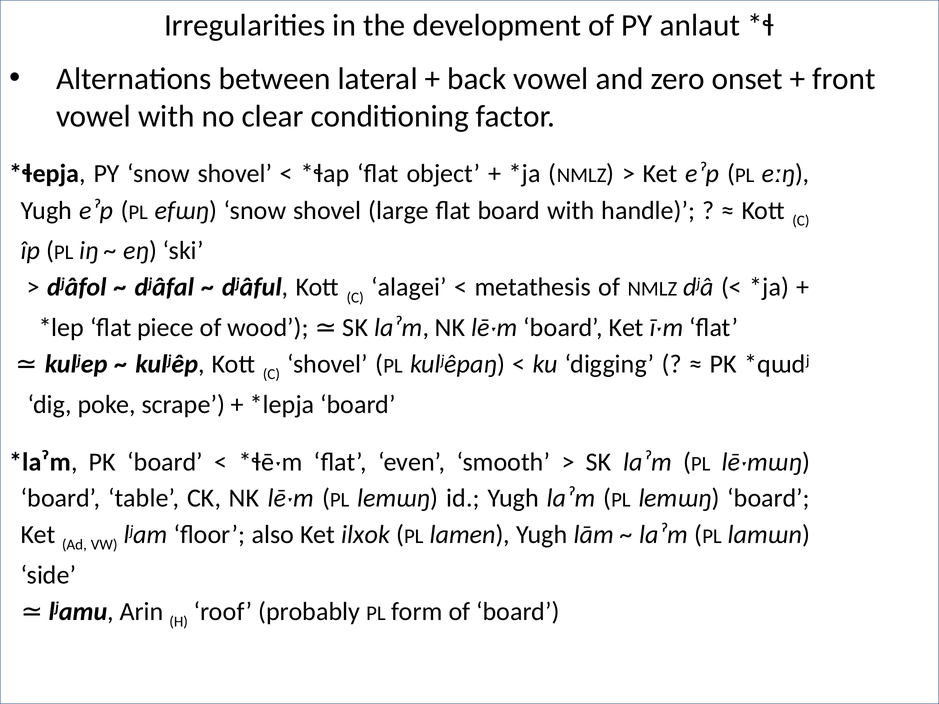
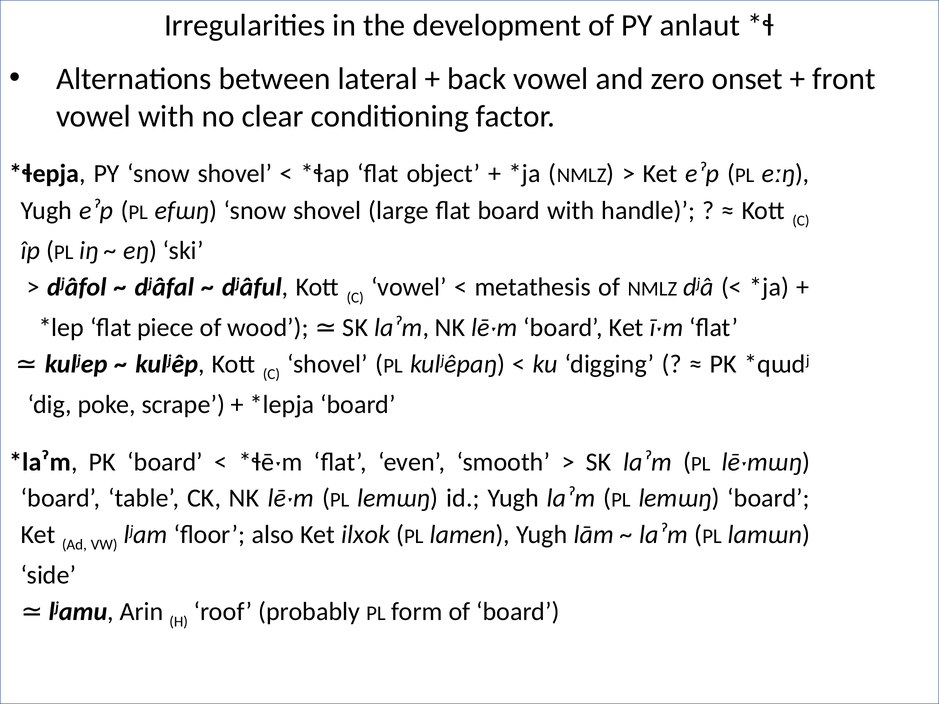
C alagei: alagei -> vowel
